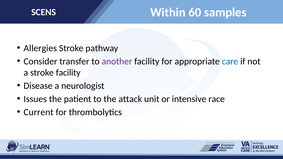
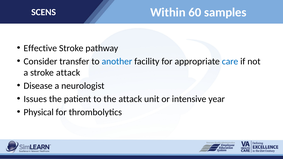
Allergies: Allergies -> Effective
another colour: purple -> blue
stroke facility: facility -> attack
race: race -> year
Current: Current -> Physical
